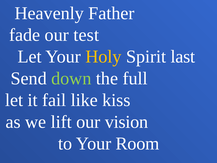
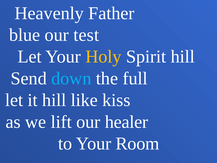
fade: fade -> blue
Spirit last: last -> hill
down colour: light green -> light blue
it fail: fail -> hill
vision: vision -> healer
